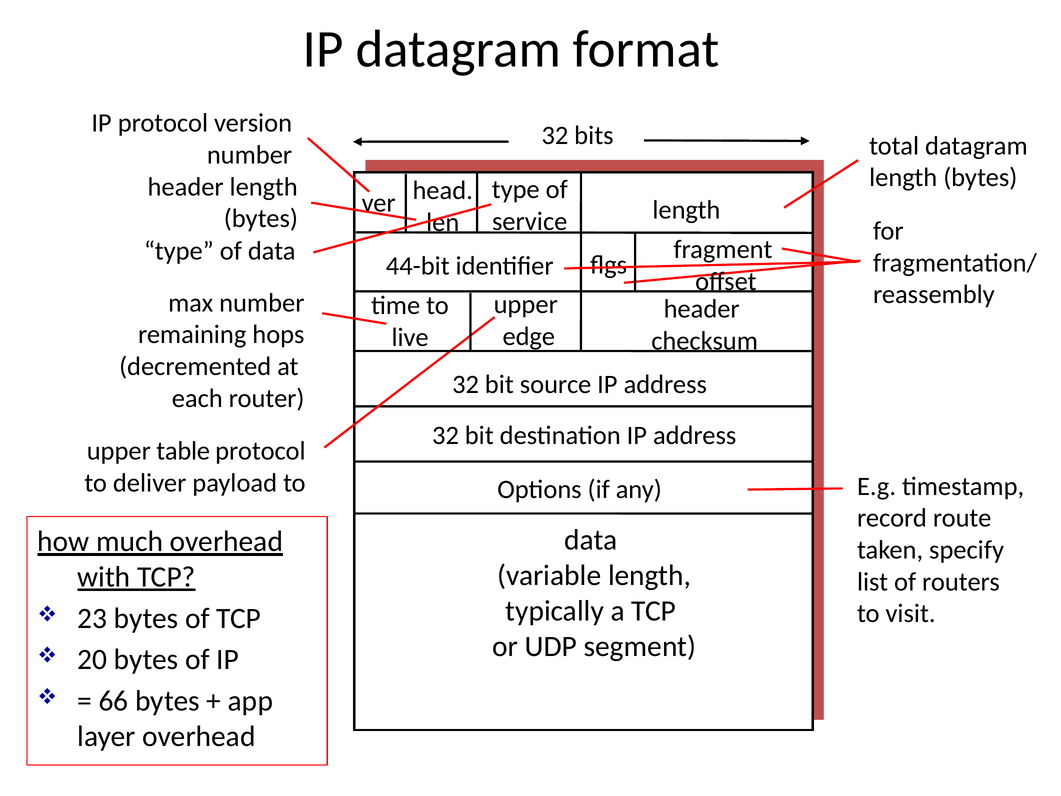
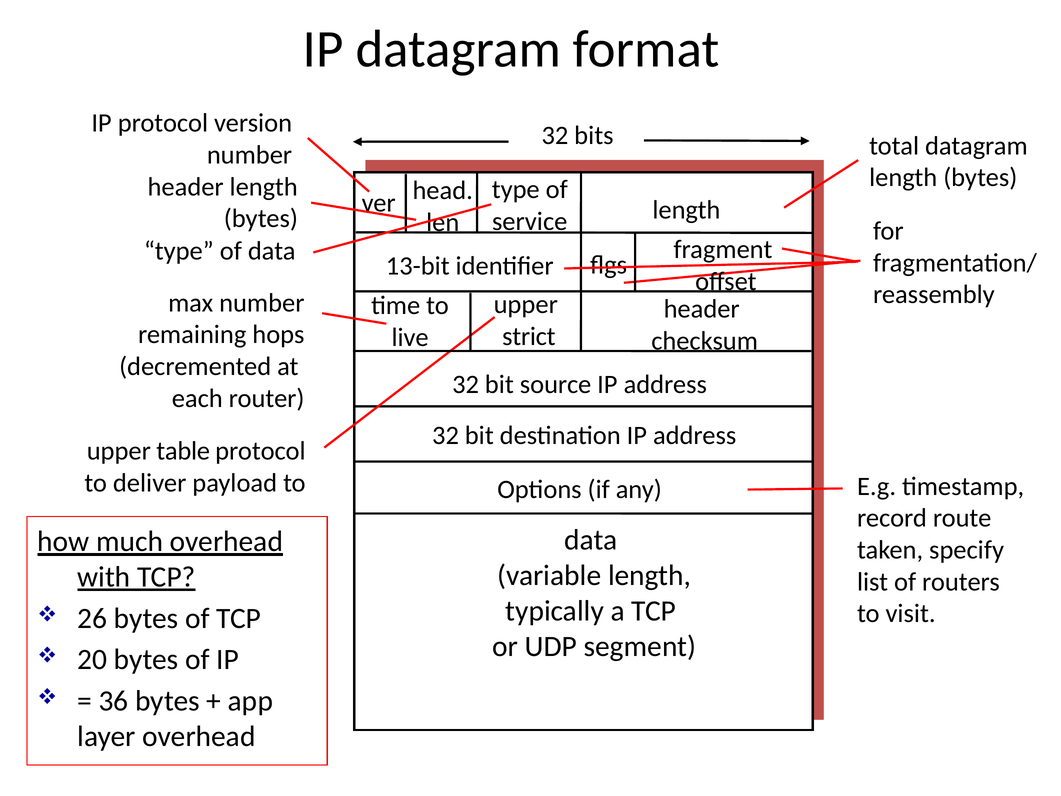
44-bit: 44-bit -> 13-bit
edge: edge -> strict
23: 23 -> 26
66: 66 -> 36
